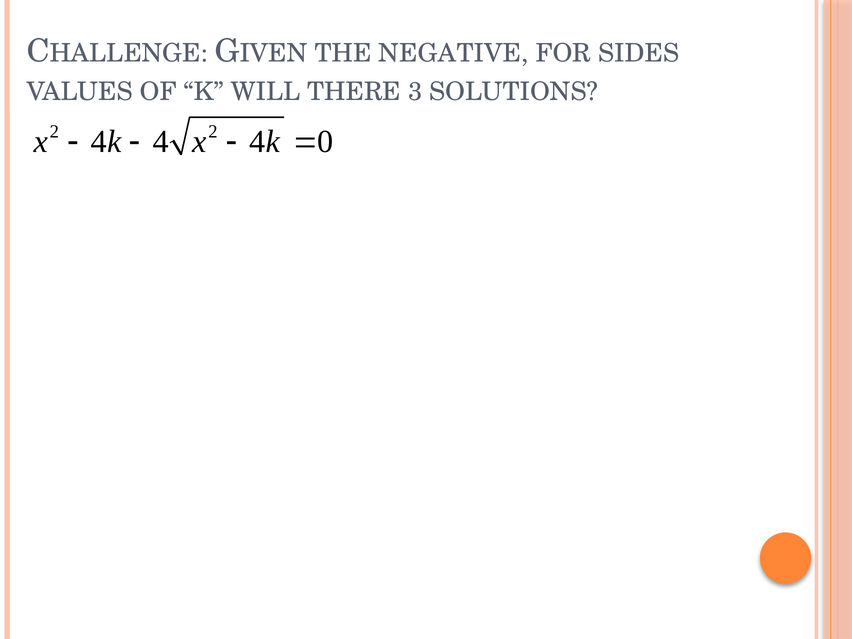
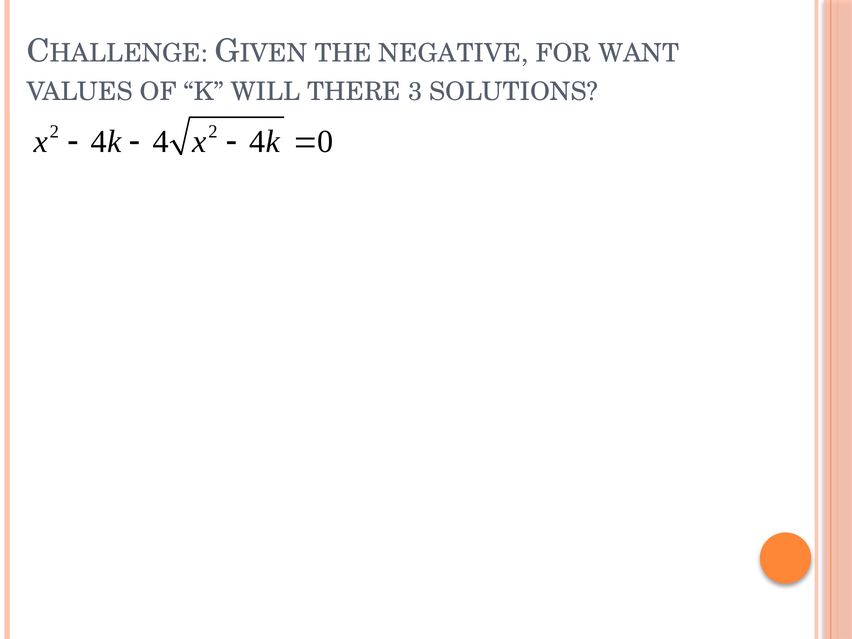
SIDES: SIDES -> WANT
